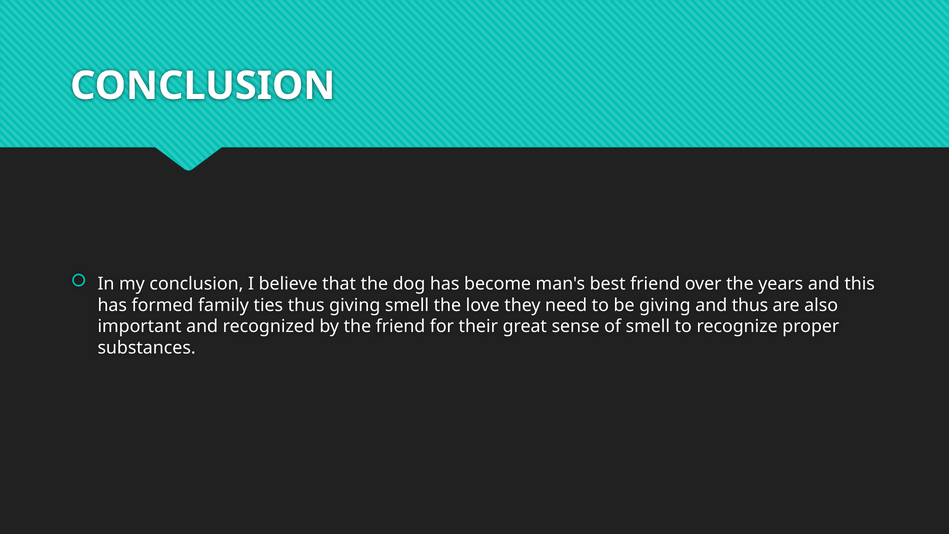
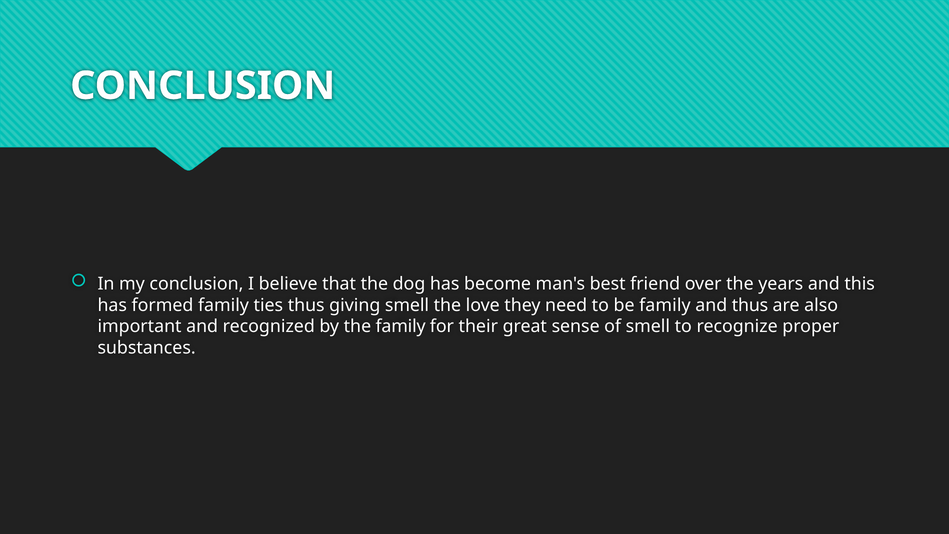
be giving: giving -> family
the friend: friend -> family
